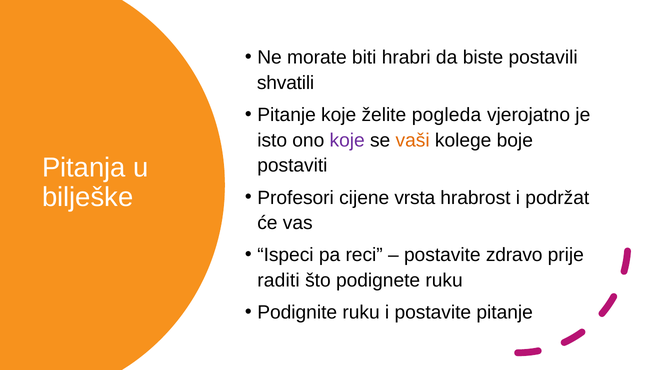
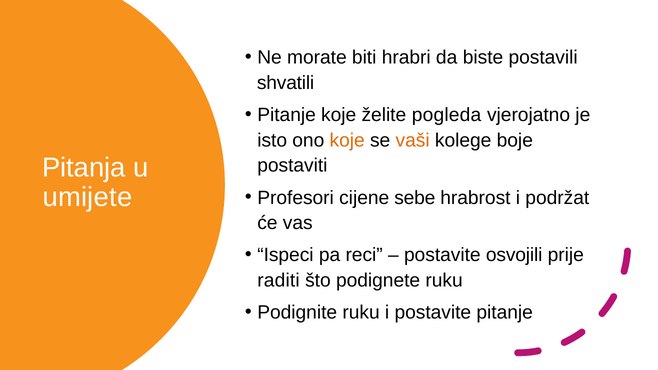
koje at (347, 140) colour: purple -> orange
bilješke: bilješke -> umijete
vrsta: vrsta -> sebe
zdravo: zdravo -> osvojili
